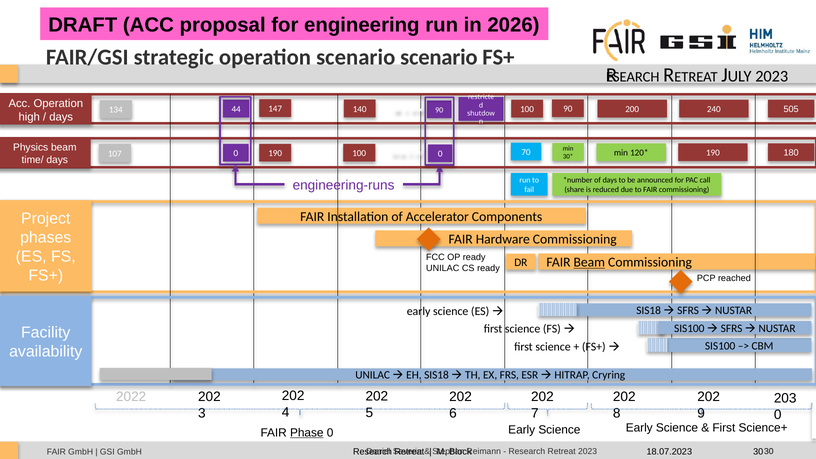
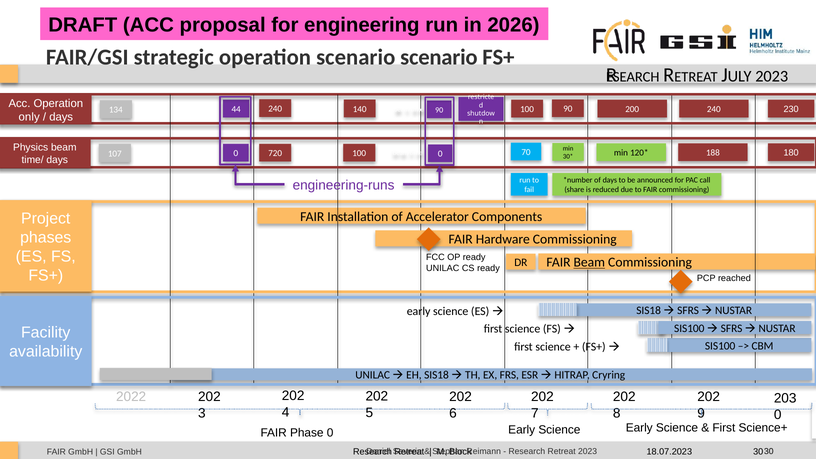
505: 505 -> 230
147 at (275, 109): 147 -> 240
high: high -> only
190 at (275, 153): 190 -> 720
190 at (713, 153): 190 -> 188
Phase underline: present -> none
